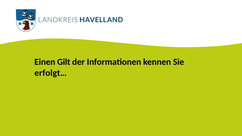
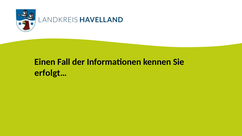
Gilt: Gilt -> Fall
